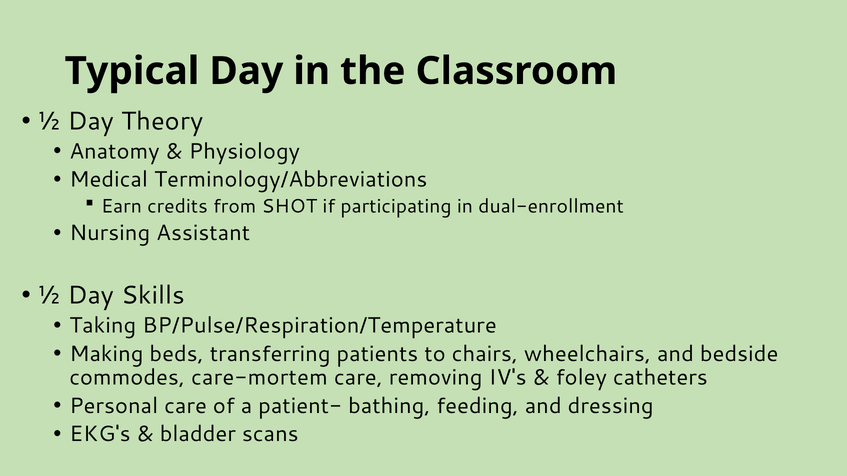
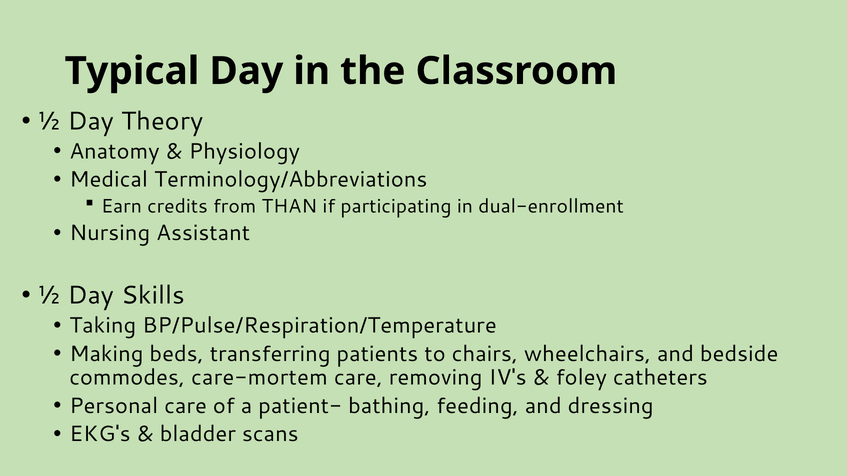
SHOT: SHOT -> THAN
